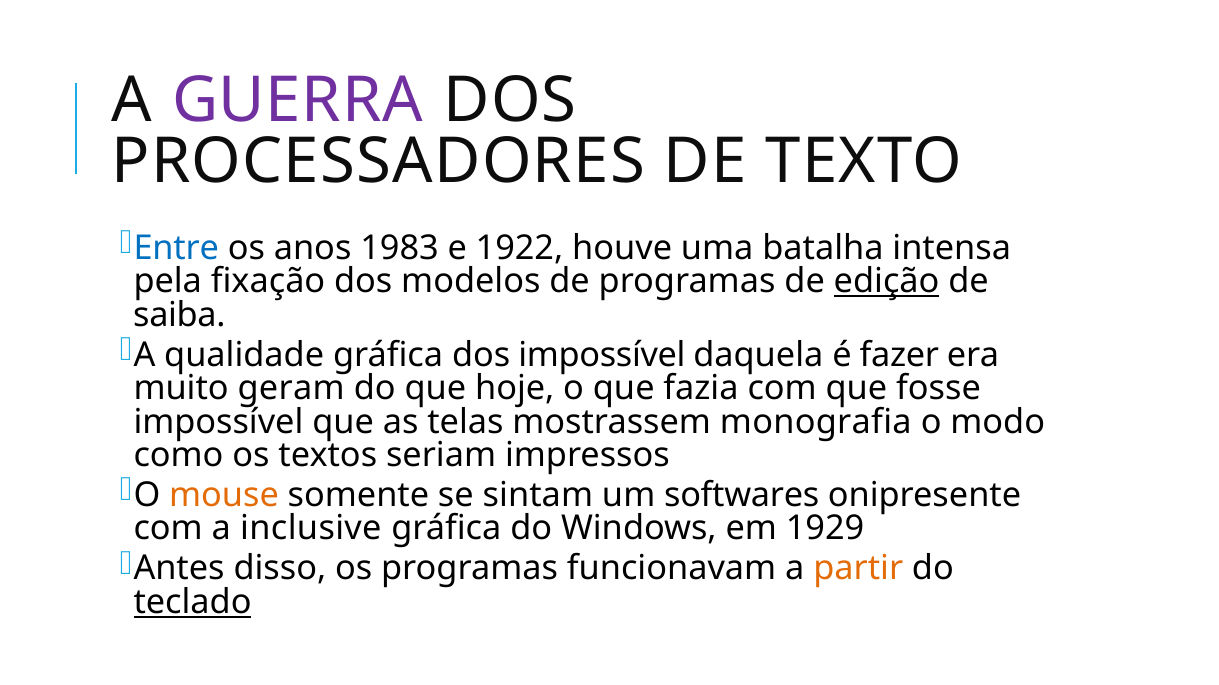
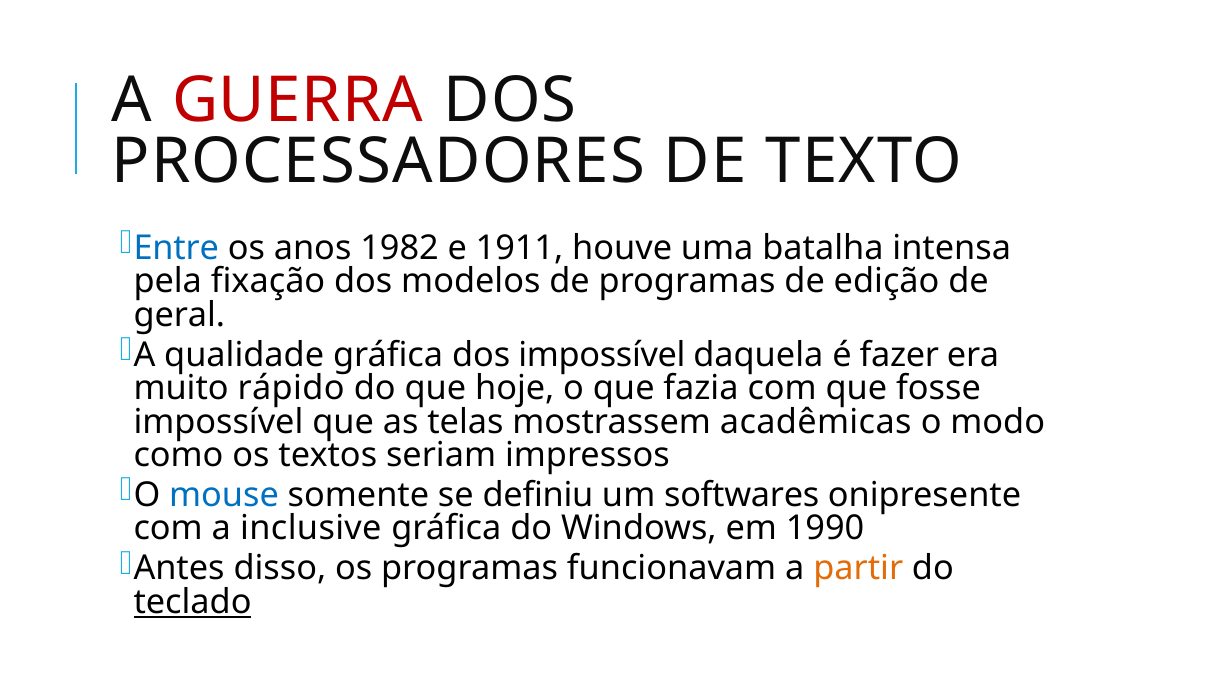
GUERRA colour: purple -> red
1983: 1983 -> 1982
1922: 1922 -> 1911
edição underline: present -> none
saiba: saiba -> geral
geram: geram -> rápido
monografia: monografia -> acadêmicas
mouse colour: orange -> blue
sintam: sintam -> definiu
1929: 1929 -> 1990
